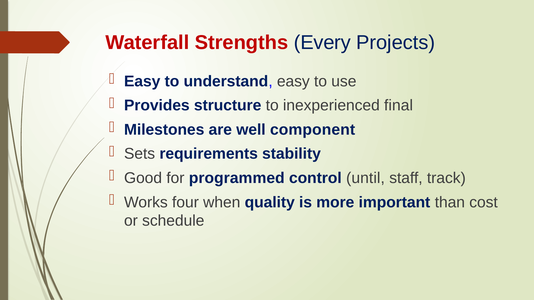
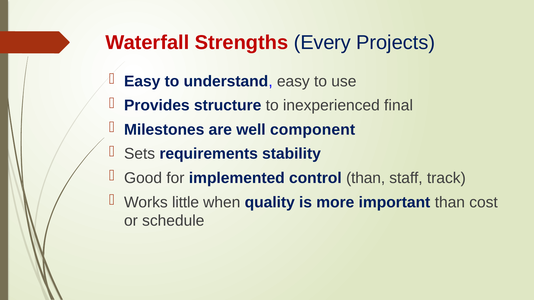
programmed: programmed -> implemented
control until: until -> than
four: four -> little
